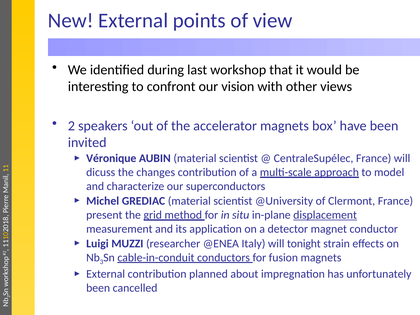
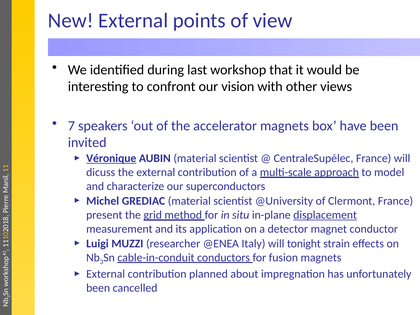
2 at (71, 126): 2 -> 7
Véronique underline: none -> present
the changes: changes -> external
